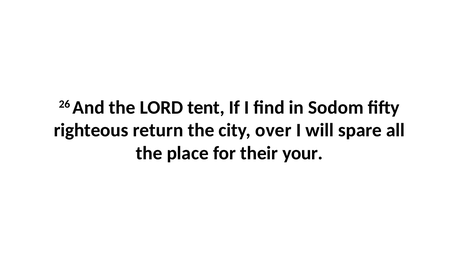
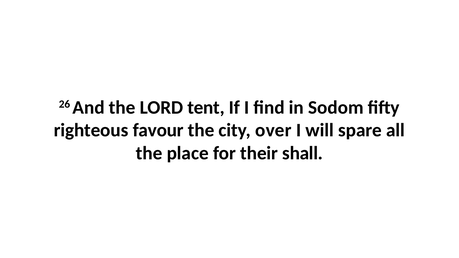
return: return -> favour
your: your -> shall
